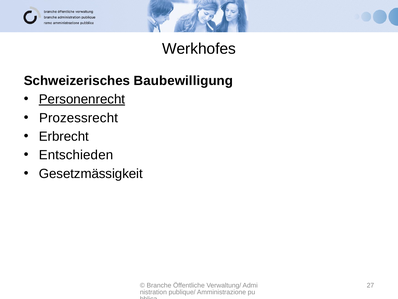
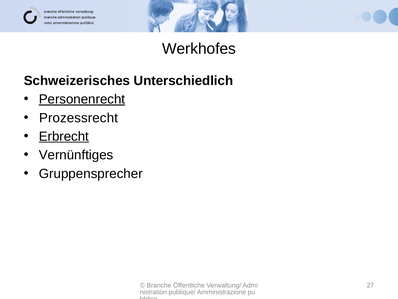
Baubewilligung: Baubewilligung -> Unterschiedlich
Erbrecht underline: none -> present
Entschieden: Entschieden -> Vernünftiges
Gesetzmässigkeit: Gesetzmässigkeit -> Gruppensprecher
